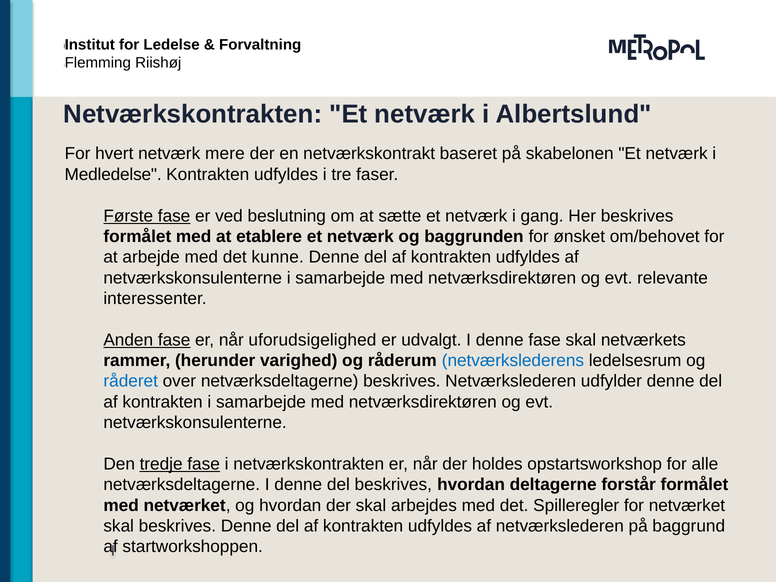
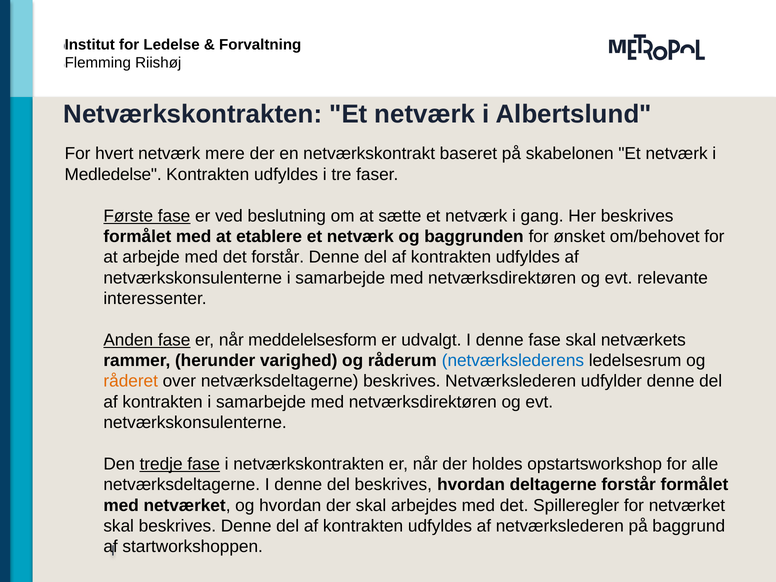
det kunne: kunne -> forstår
uforudsigelighed: uforudsigelighed -> meddelelsesform
råderet colour: blue -> orange
